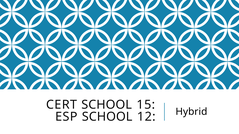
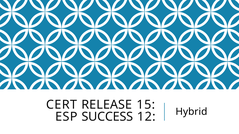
CERT SCHOOL: SCHOOL -> RELEASE
ESP SCHOOL: SCHOOL -> SUCCESS
